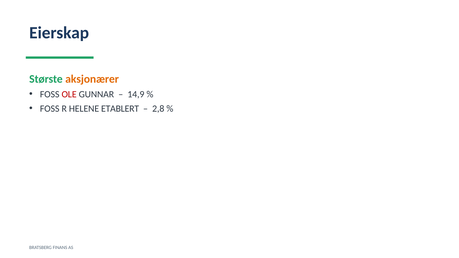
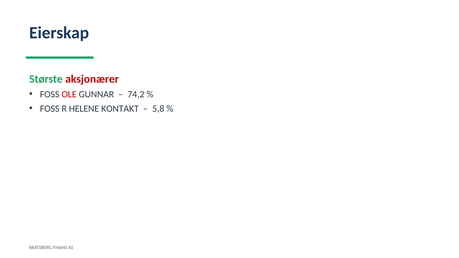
aksjonærer colour: orange -> red
14,9: 14,9 -> 74,2
ETABLERT: ETABLERT -> KONTAKT
2,8: 2,8 -> 5,8
